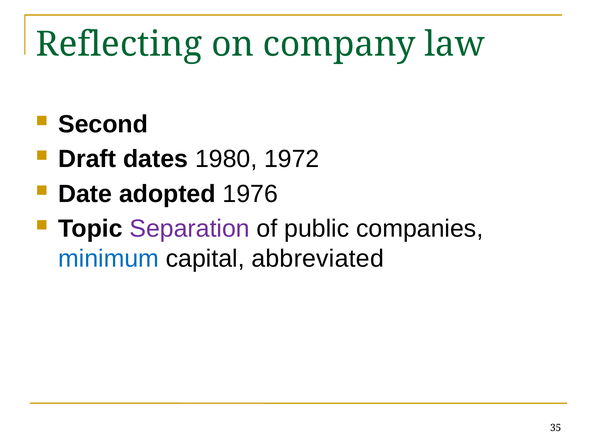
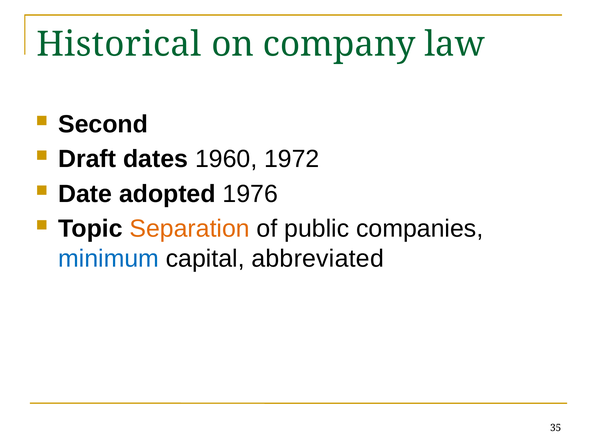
Reflecting: Reflecting -> Historical
1980: 1980 -> 1960
Separation colour: purple -> orange
